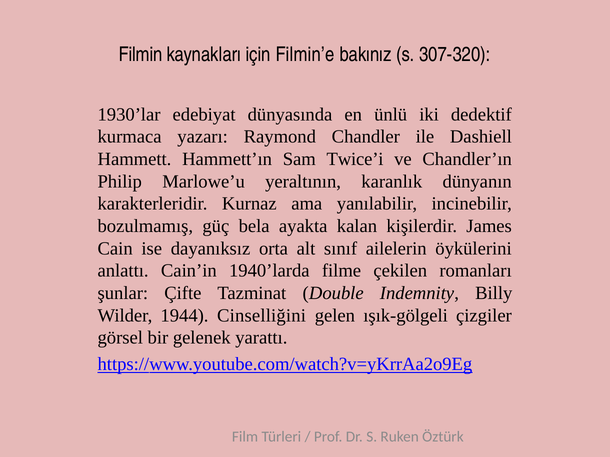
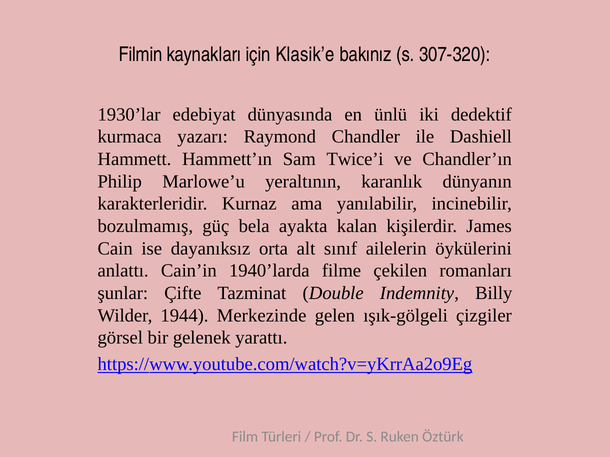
Filmin’e: Filmin’e -> Klasik’e
Cinselliğini: Cinselliğini -> Merkezinde
